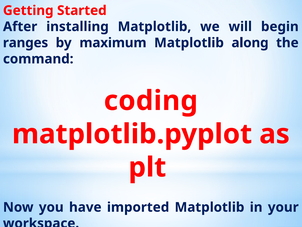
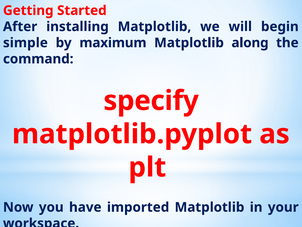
ranges: ranges -> simple
coding: coding -> specify
